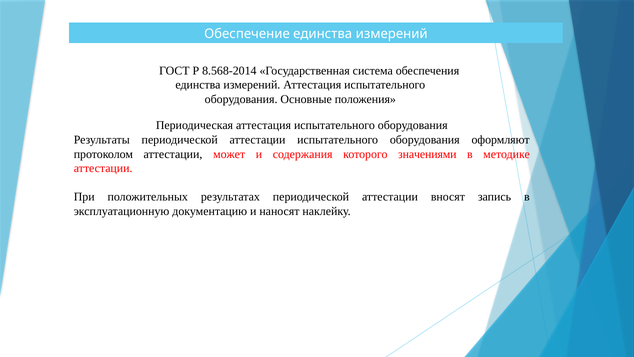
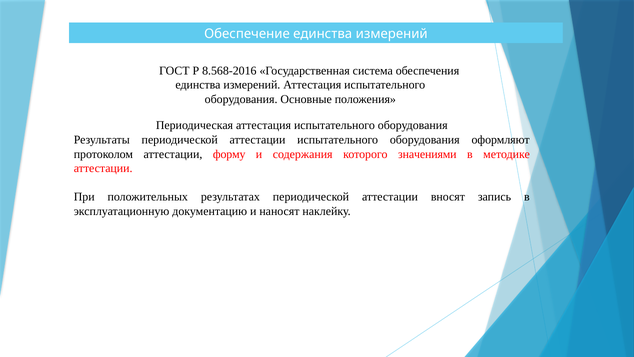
8.568-2014: 8.568-2014 -> 8.568-2016
может: может -> форму
